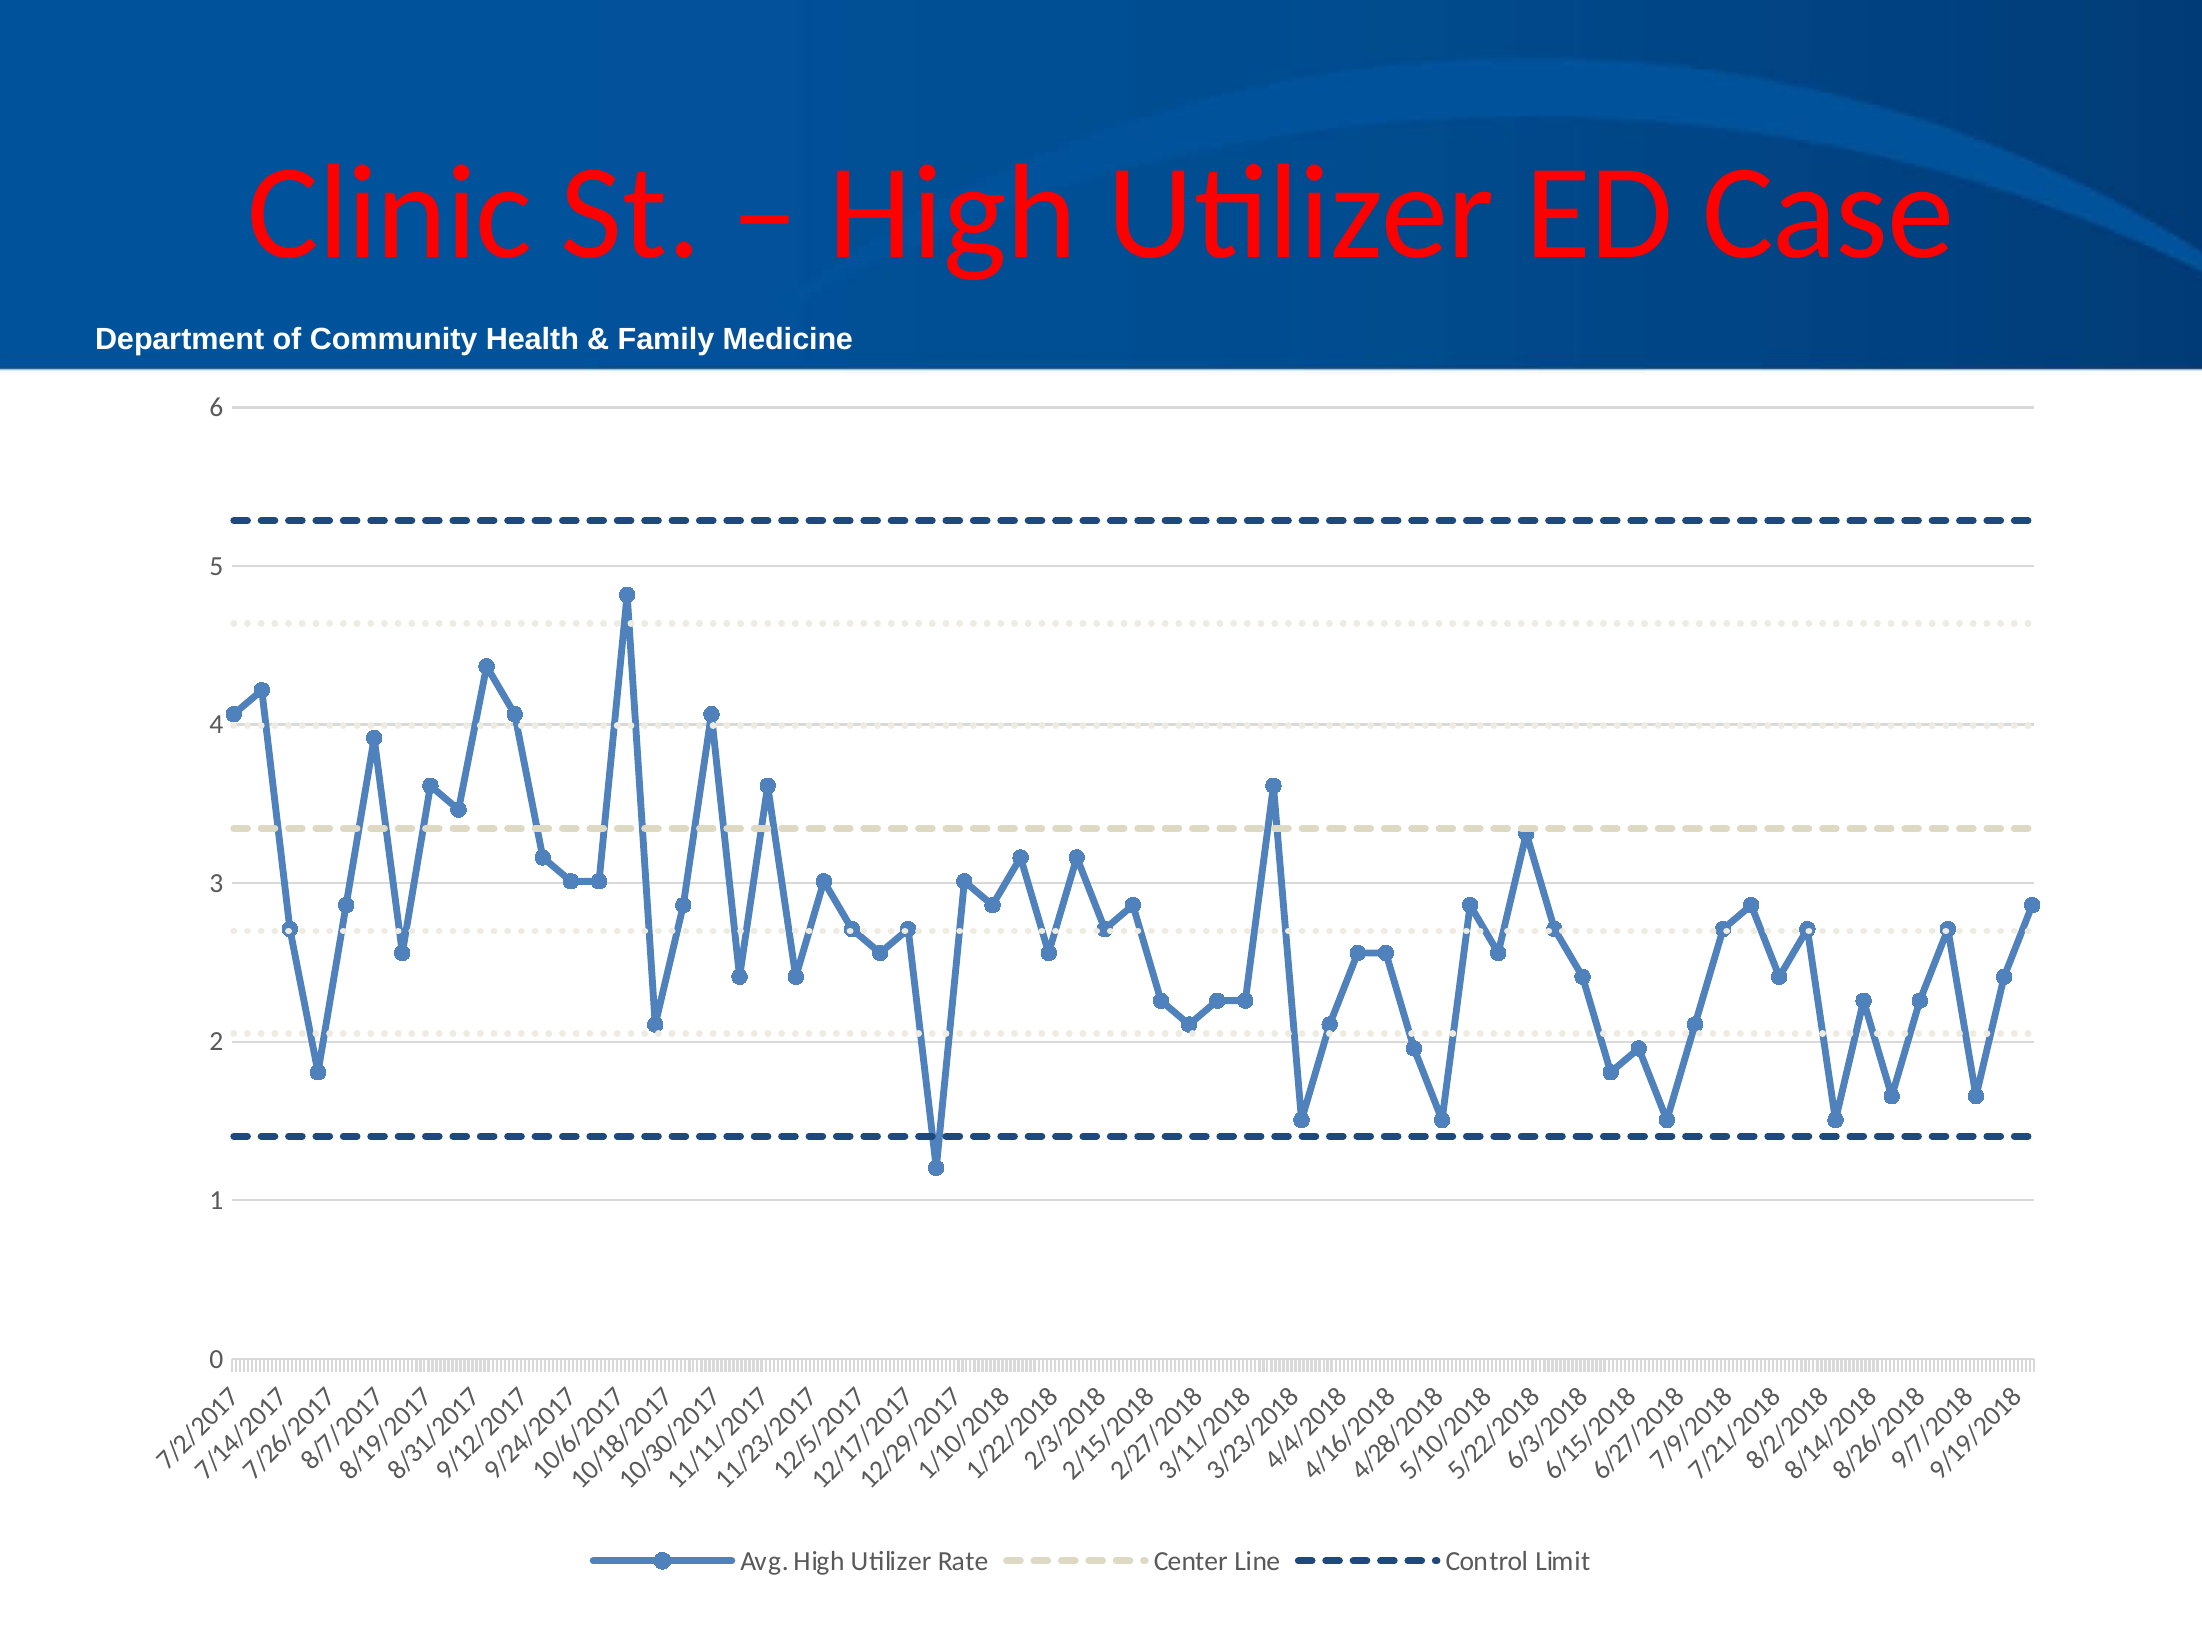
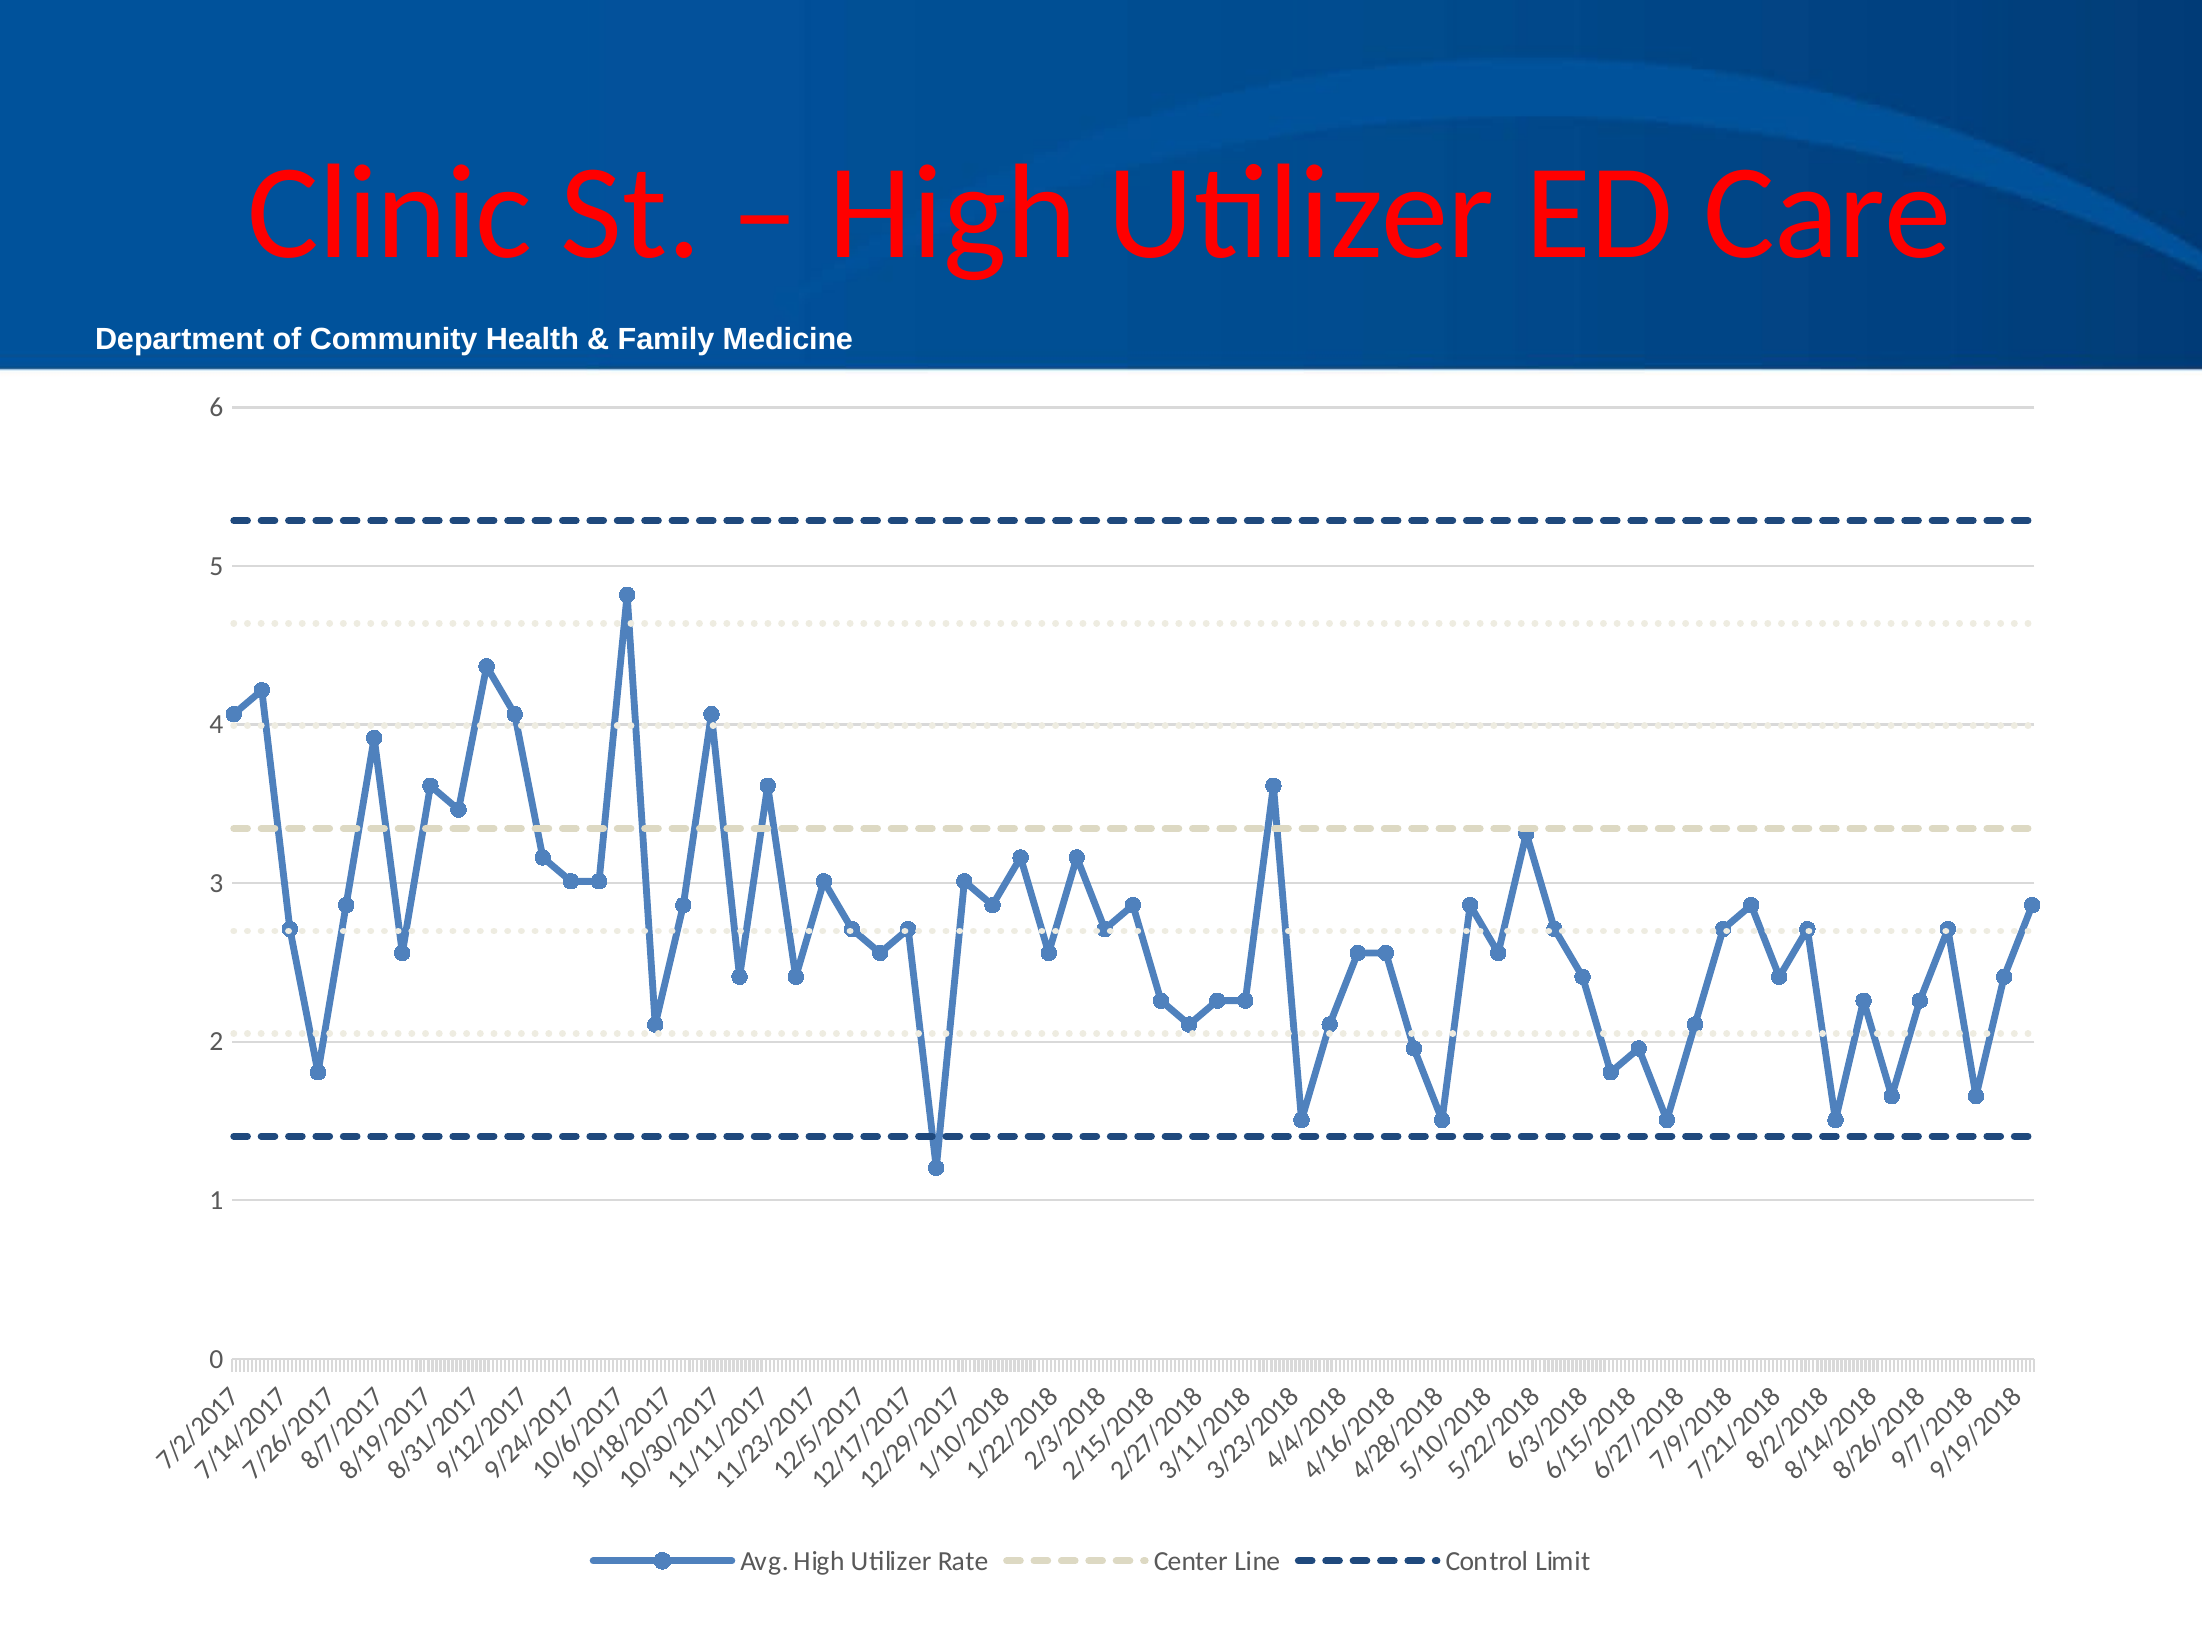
Case: Case -> Care
